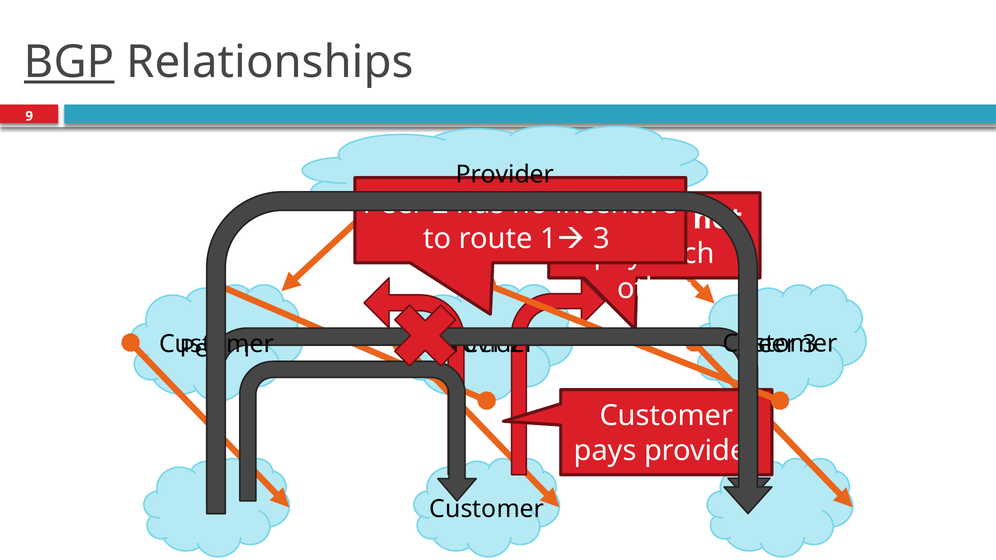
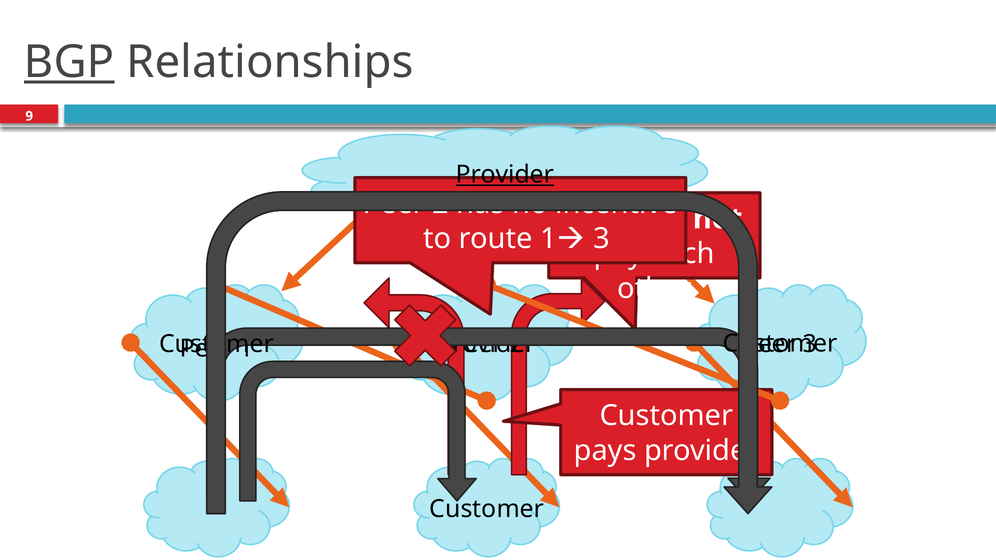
Provider at (505, 175) underline: none -> present
